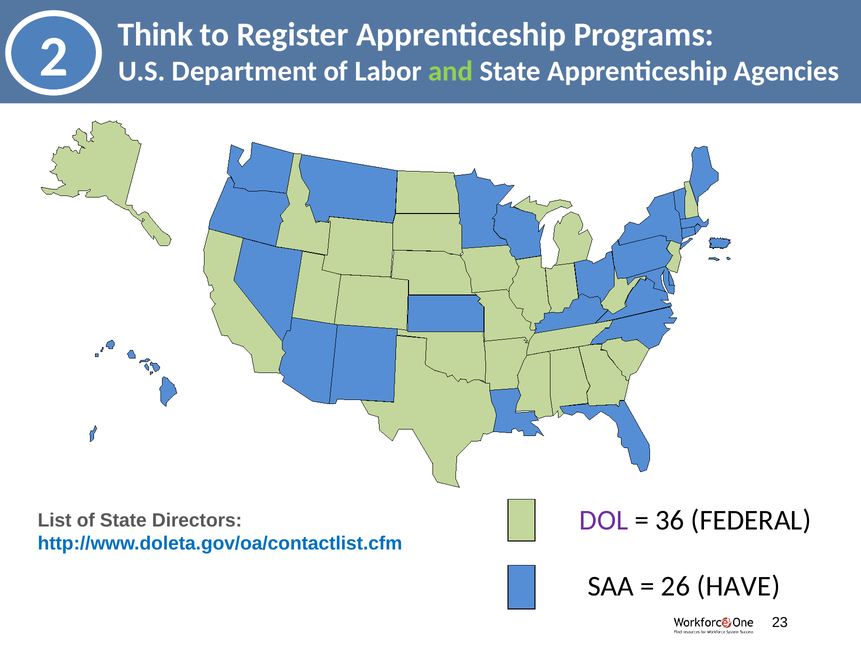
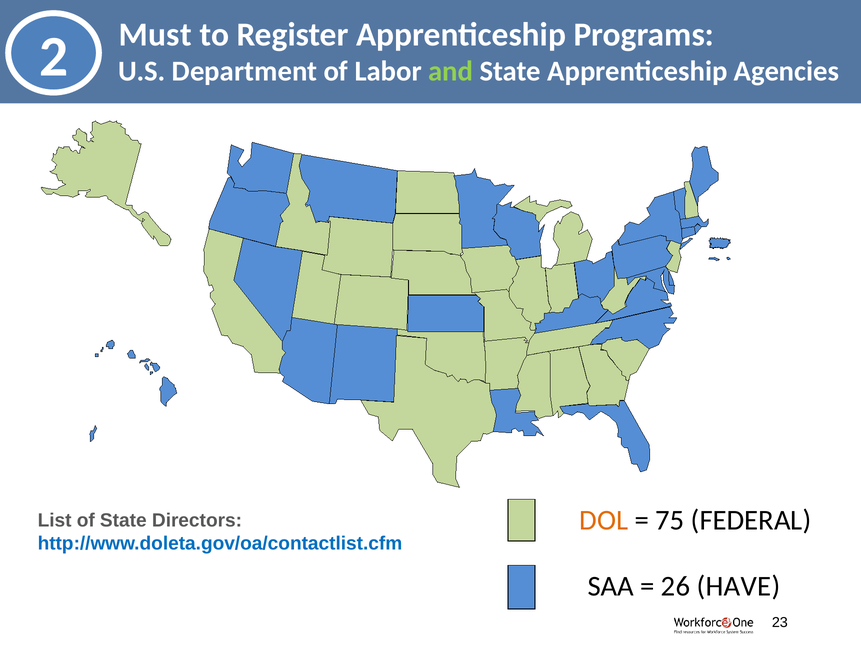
Think: Think -> Must
DOL colour: purple -> orange
36: 36 -> 75
